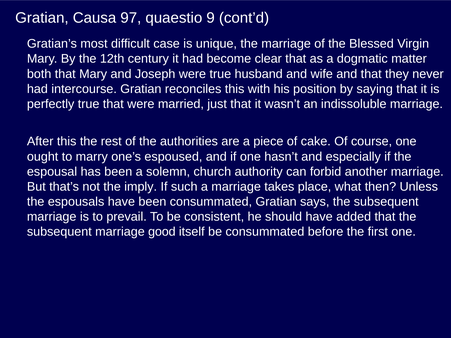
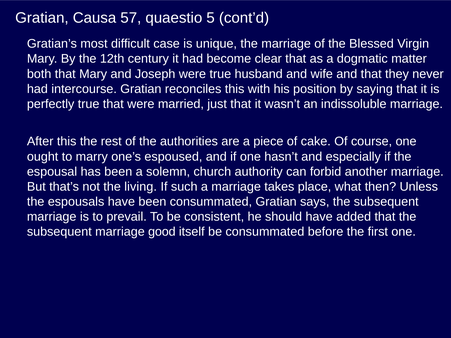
97: 97 -> 57
9: 9 -> 5
imply: imply -> living
